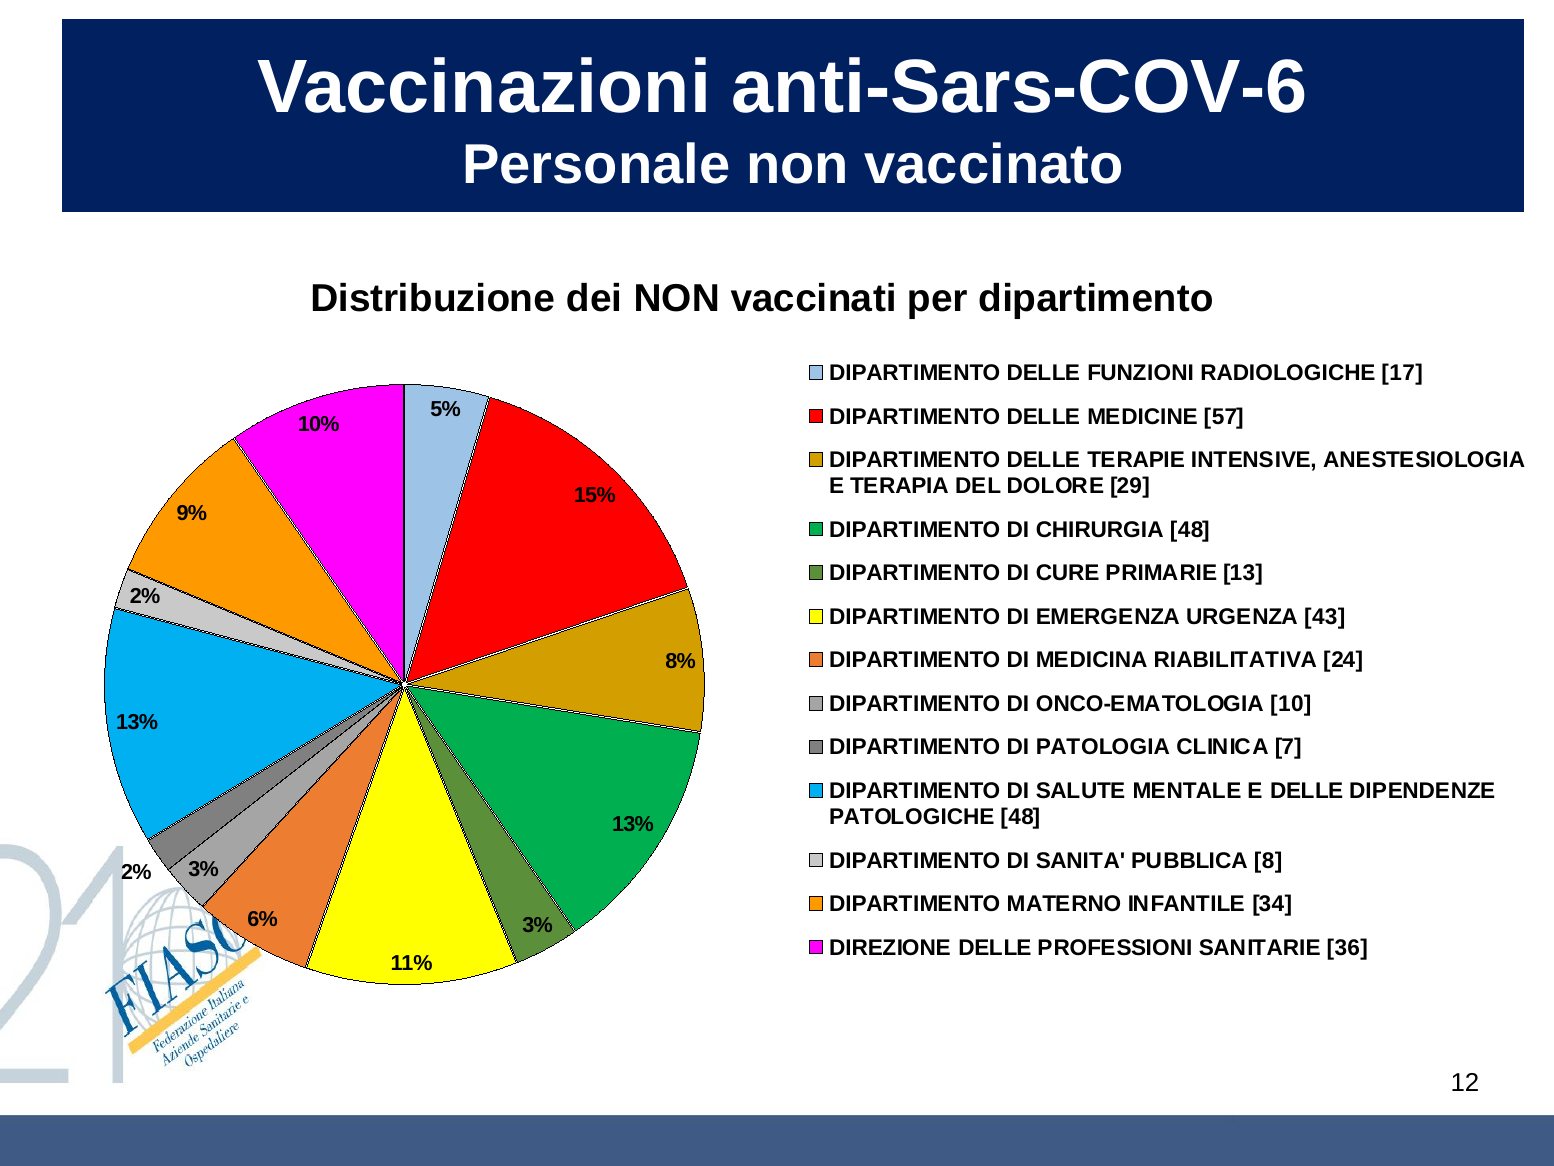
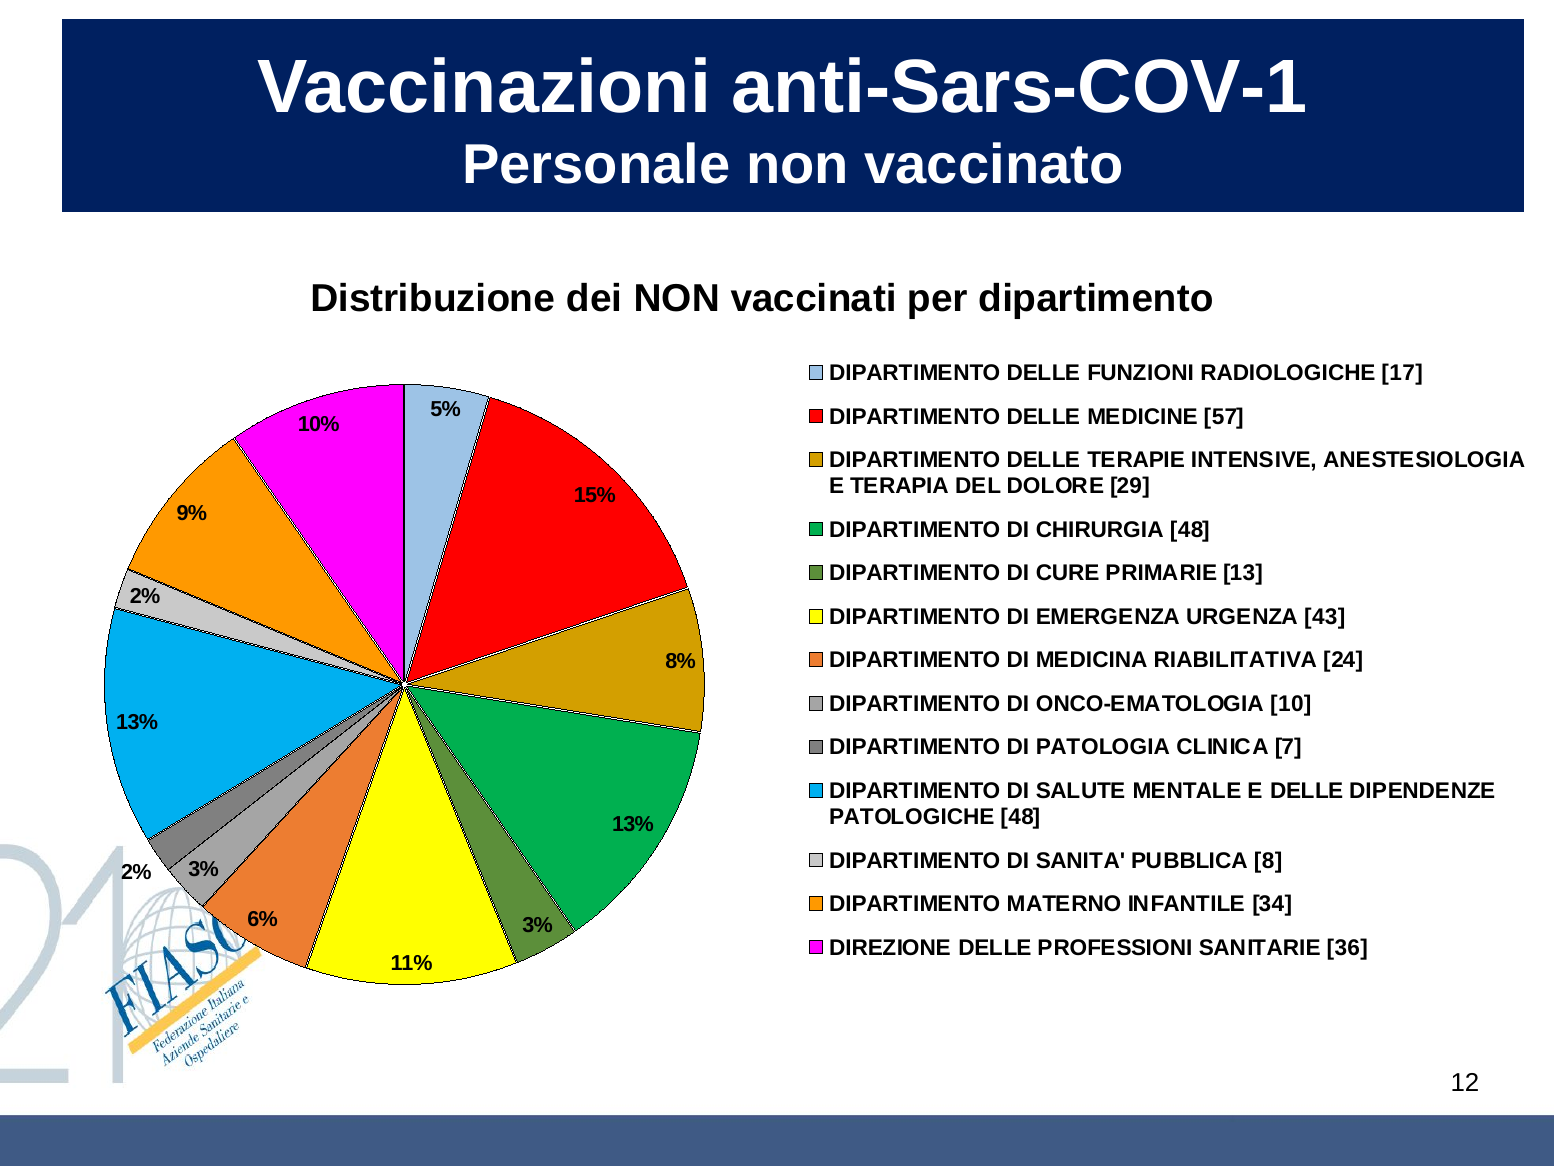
anti-Sars-COV-6: anti-Sars-COV-6 -> anti-Sars-COV-1
